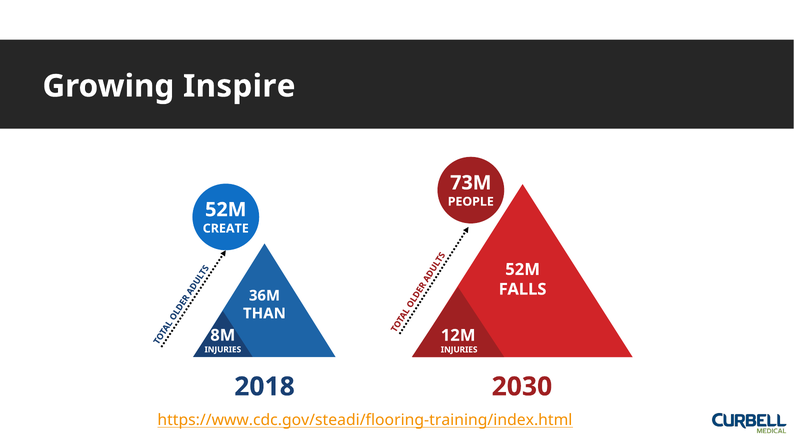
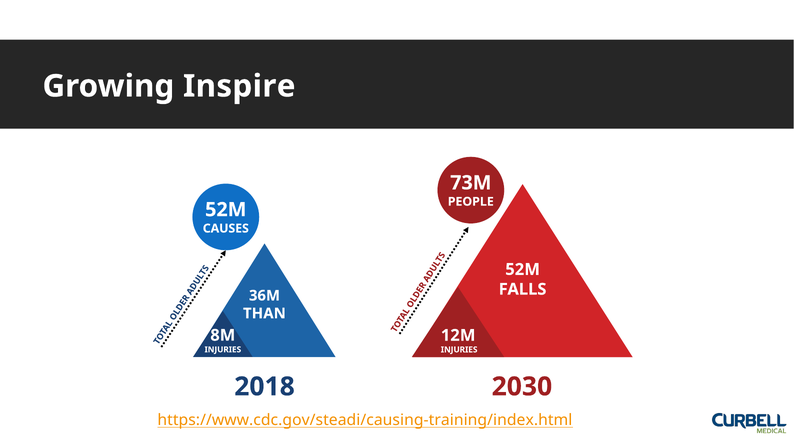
CREATE: CREATE -> CAUSES
https://www.cdc.gov/steadi/flooring-training/index.html: https://www.cdc.gov/steadi/flooring-training/index.html -> https://www.cdc.gov/steadi/causing-training/index.html
